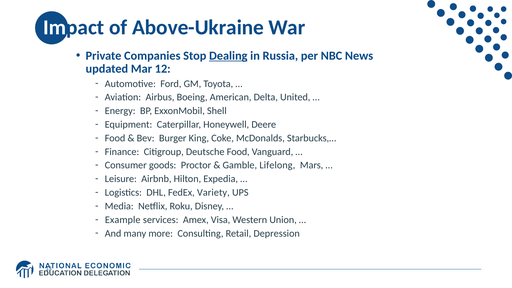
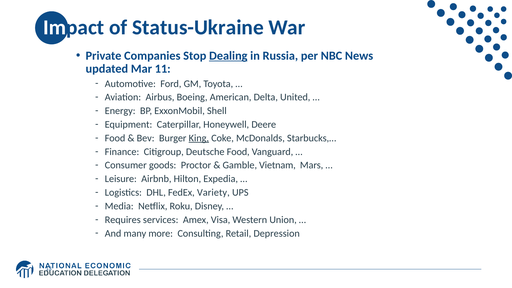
Above-Ukraine: Above-Ukraine -> Status-Ukraine
12: 12 -> 11
King underline: none -> present
Lifelong: Lifelong -> Vietnam
Example: Example -> Requires
